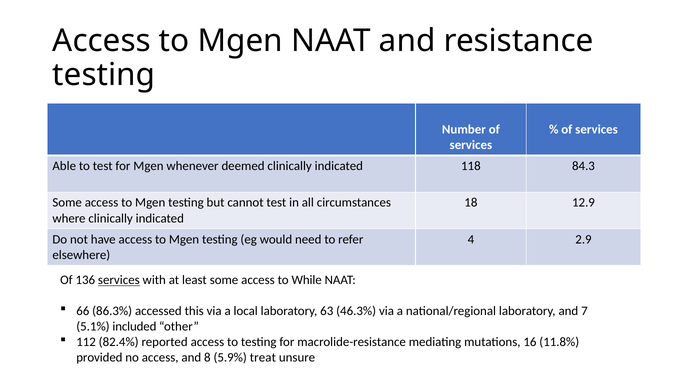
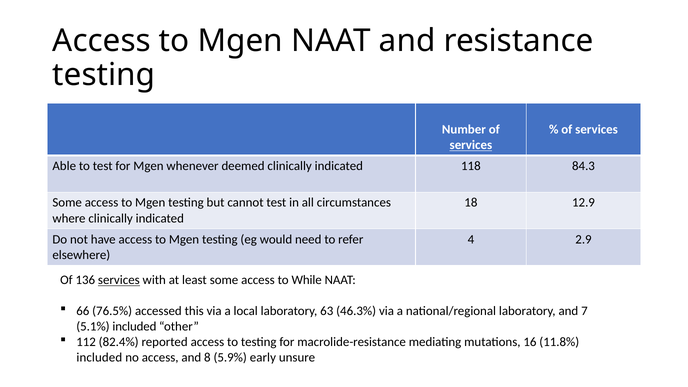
services at (471, 145) underline: none -> present
86.3%: 86.3% -> 76.5%
provided at (99, 358): provided -> included
treat: treat -> early
